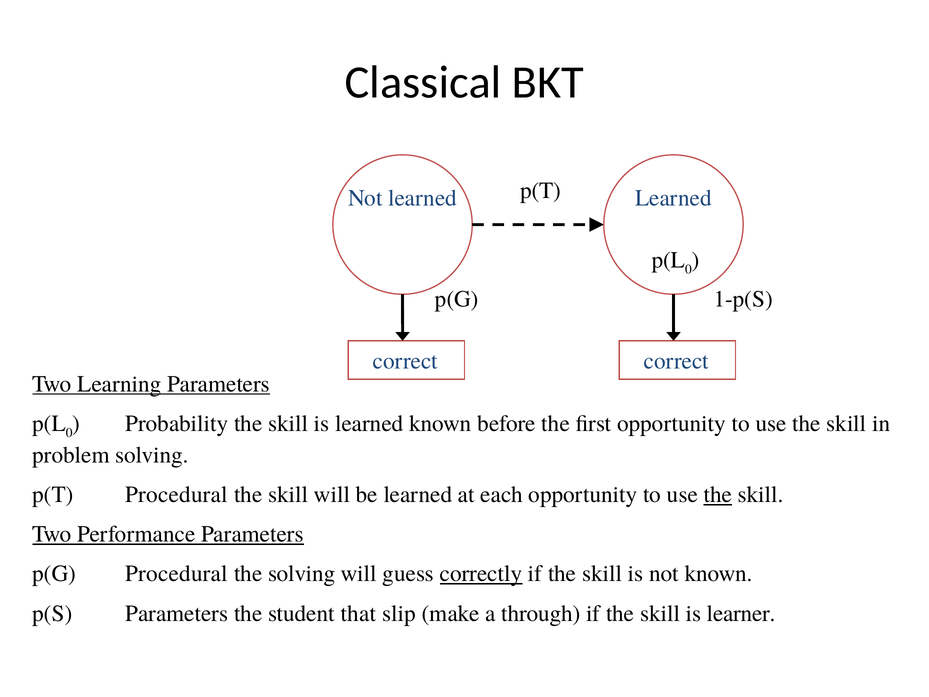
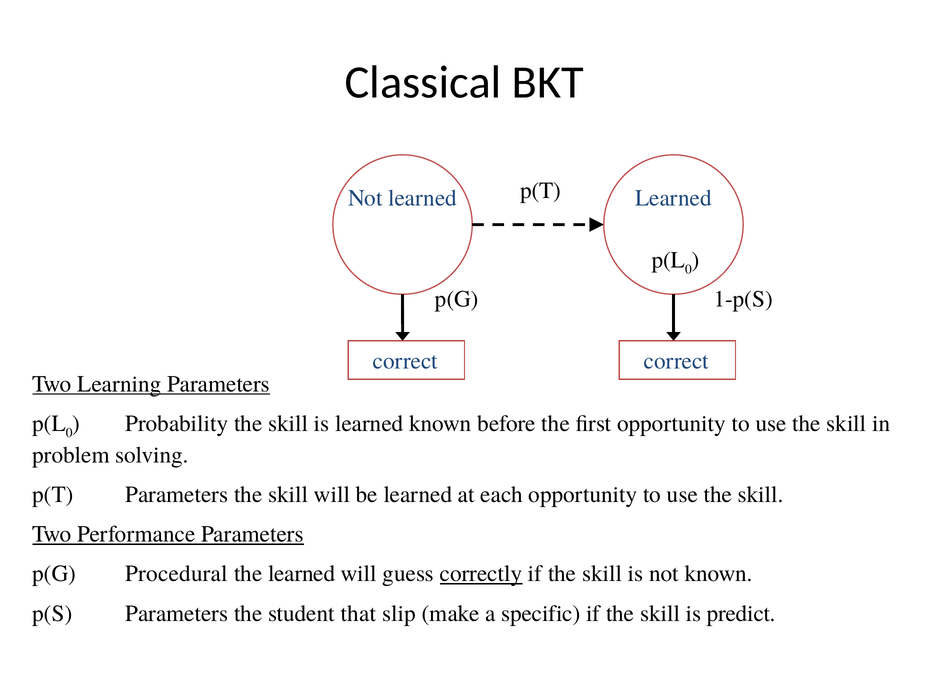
p(T Procedural: Procedural -> Parameters
the at (718, 495) underline: present -> none
the solving: solving -> learned
through: through -> specific
learner: learner -> predict
